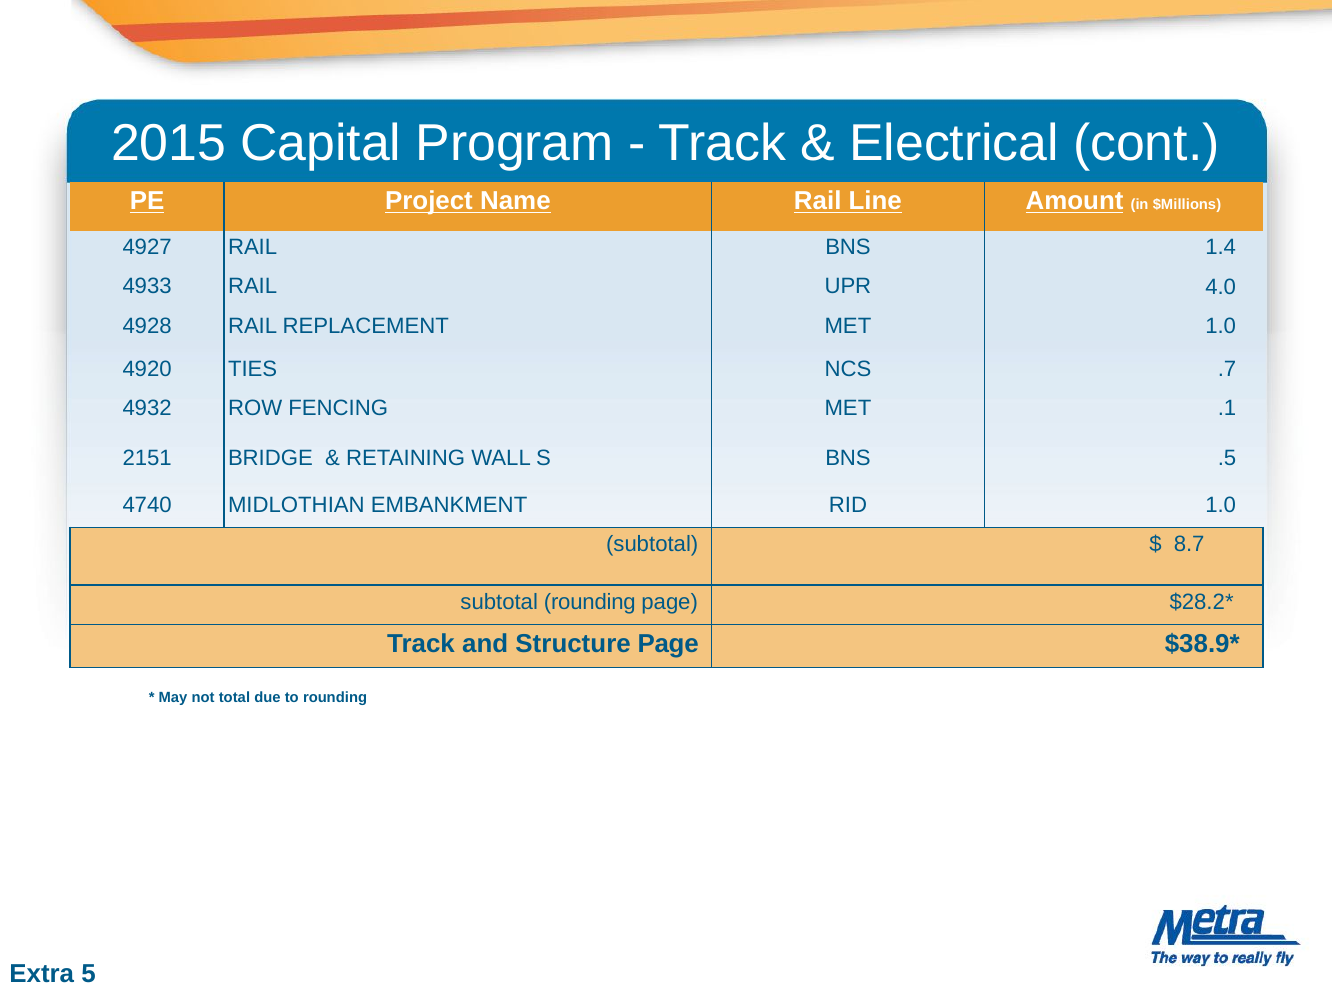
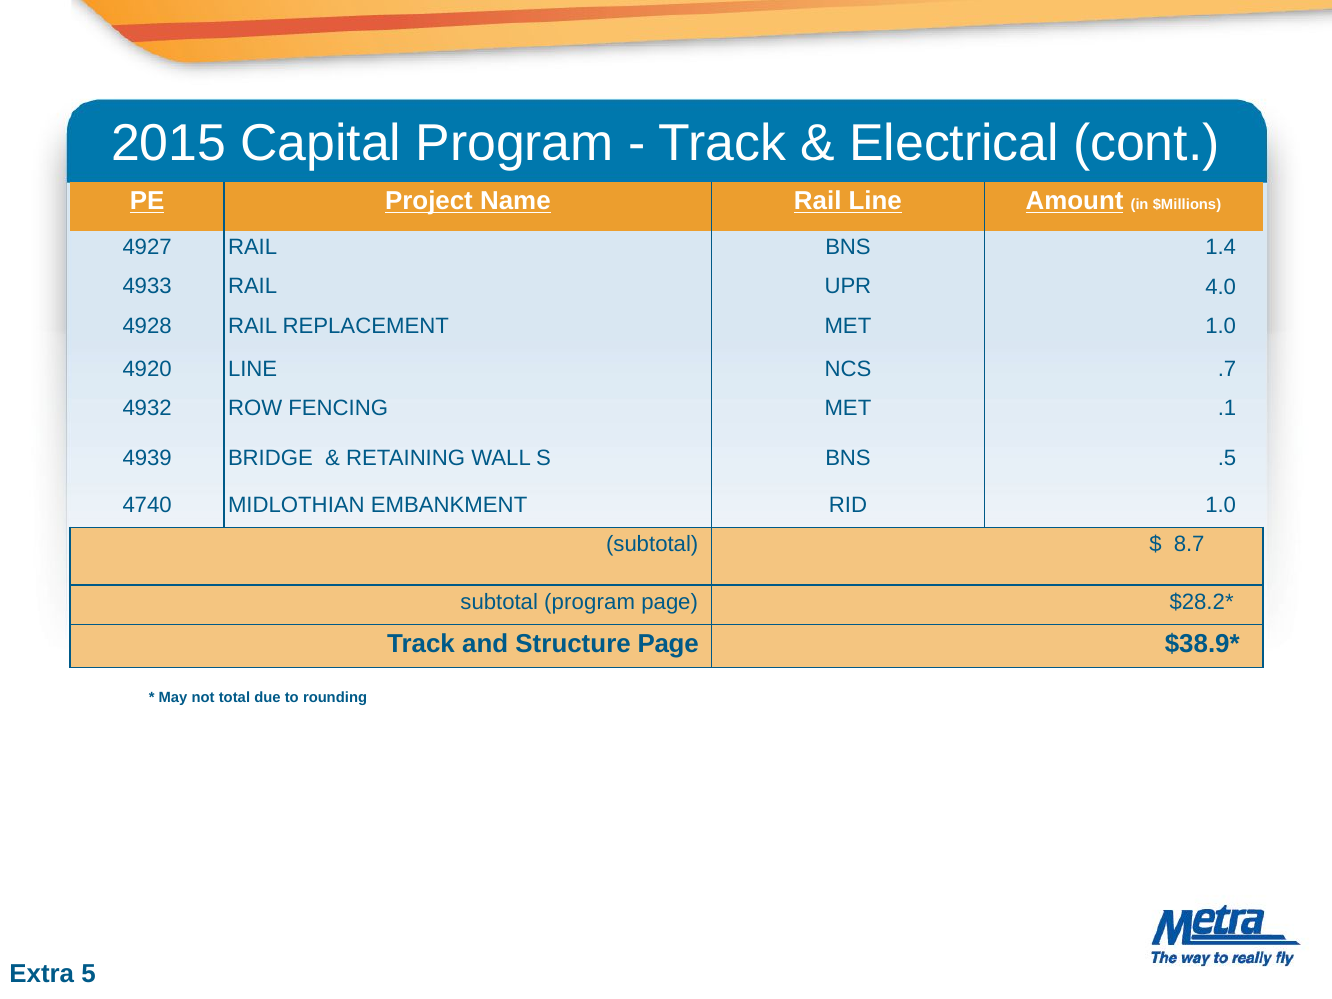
4920 TIES: TIES -> LINE
2151: 2151 -> 4939
subtotal rounding: rounding -> program
